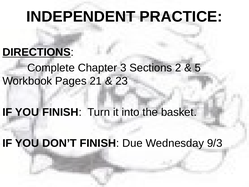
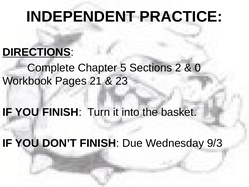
3: 3 -> 5
5: 5 -> 0
